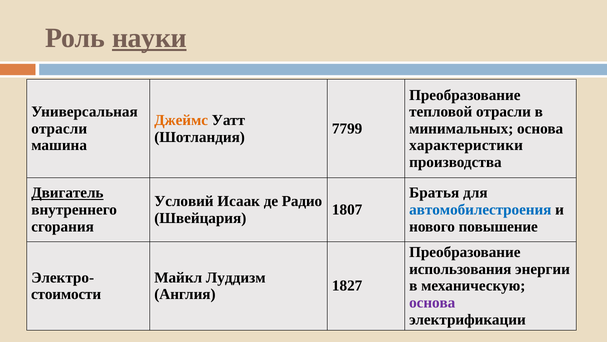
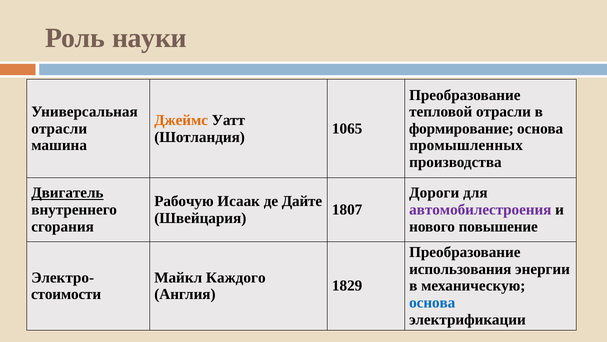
науки underline: present -> none
7799: 7799 -> 1065
минимальных: минимальных -> формирование
характеристики: характеристики -> промышленных
Братья: Братья -> Дороги
Условий: Условий -> Рабочую
Радио: Радио -> Дайте
автомобилестроения colour: blue -> purple
Луддизм: Луддизм -> Каждого
1827: 1827 -> 1829
основа at (432, 302) colour: purple -> blue
